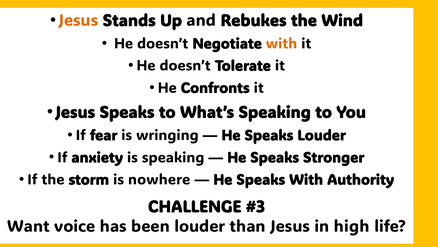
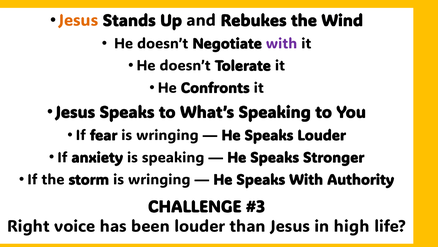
with at (282, 44) colour: orange -> purple
storm is nowhere: nowhere -> wringing
Want: Want -> Right
